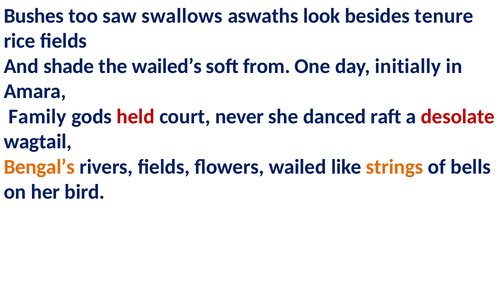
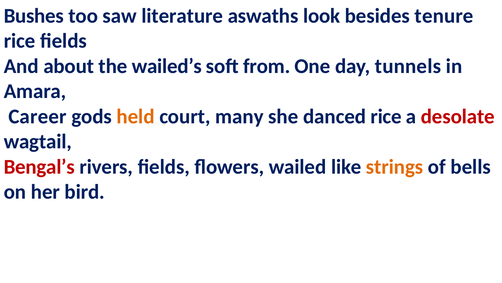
swallows: swallows -> literature
shade: shade -> about
initially: initially -> tunnels
Family: Family -> Career
held colour: red -> orange
never: never -> many
danced raft: raft -> rice
Bengal’s colour: orange -> red
